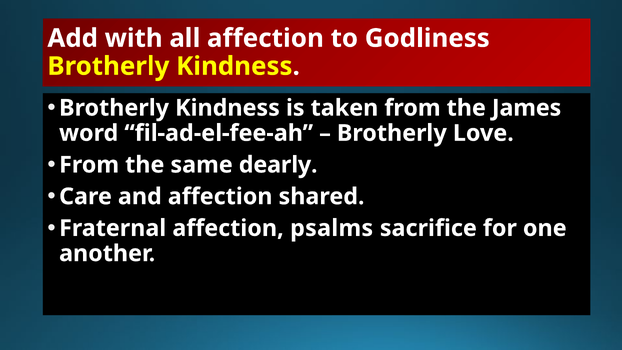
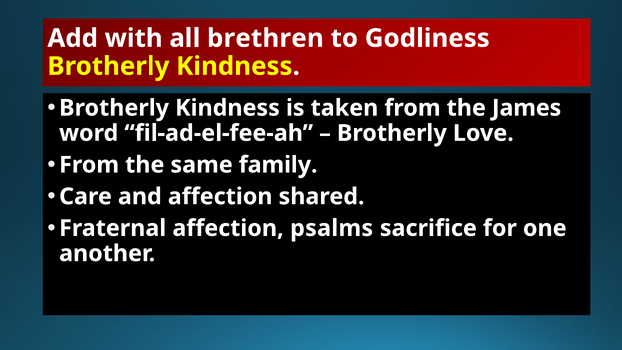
all affection: affection -> brethren
dearly: dearly -> family
